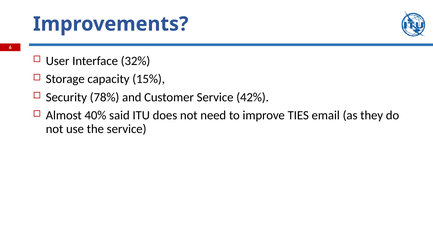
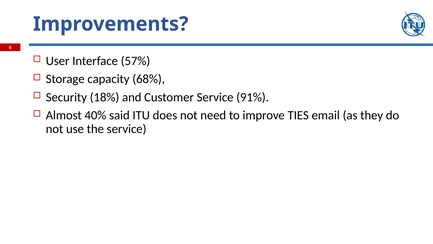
32%: 32% -> 57%
15%: 15% -> 68%
78%: 78% -> 18%
42%: 42% -> 91%
